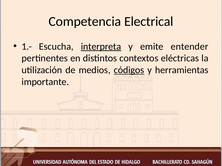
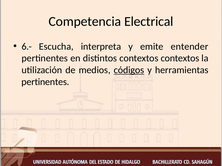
1.-: 1.- -> 6.-
interpreta underline: present -> none
contextos eléctricas: eléctricas -> contextos
importante at (45, 82): importante -> pertinentes
